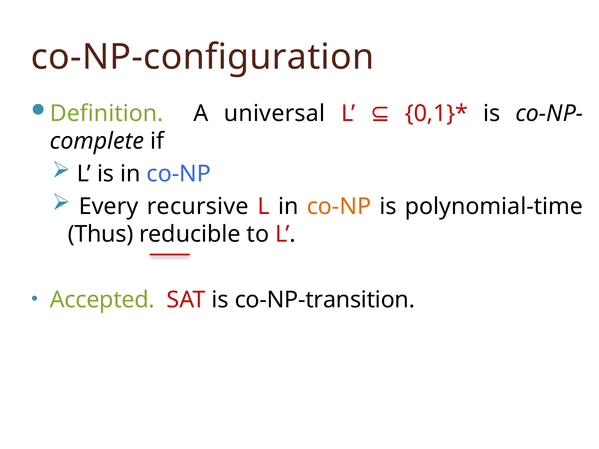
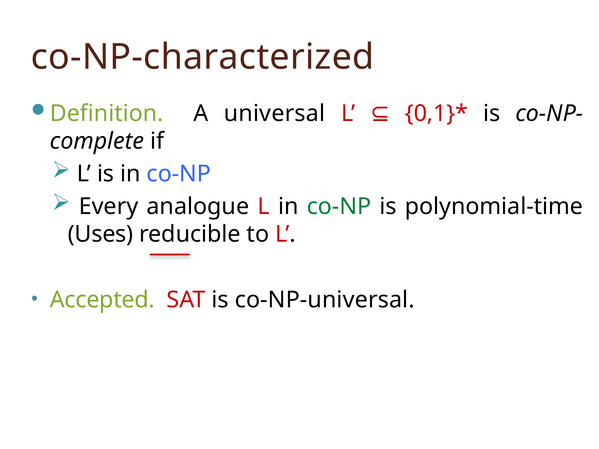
co-NP-configuration: co-NP-configuration -> co-NP-characterized
recursive: recursive -> analogue
co-NP at (339, 206) colour: orange -> green
Thus: Thus -> Uses
co-NP-transition: co-NP-transition -> co-NP-universal
